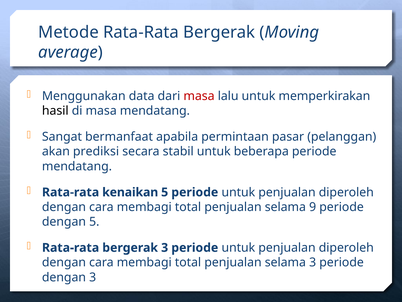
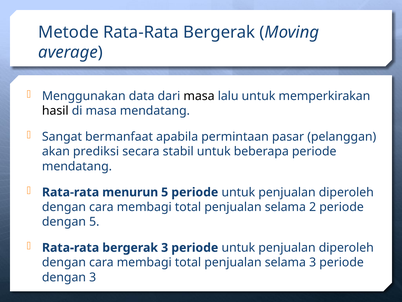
masa at (199, 96) colour: red -> black
kenaikan: kenaikan -> menurun
9: 9 -> 2
